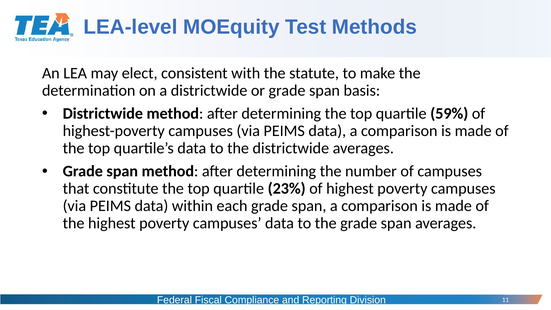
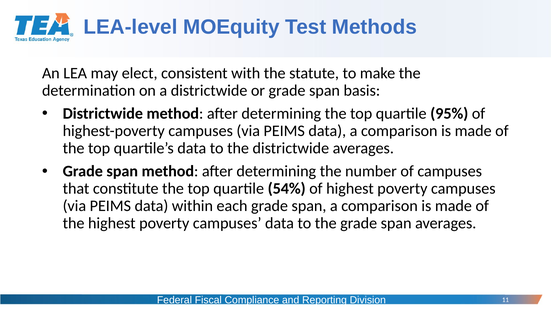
59%: 59% -> 95%
23%: 23% -> 54%
